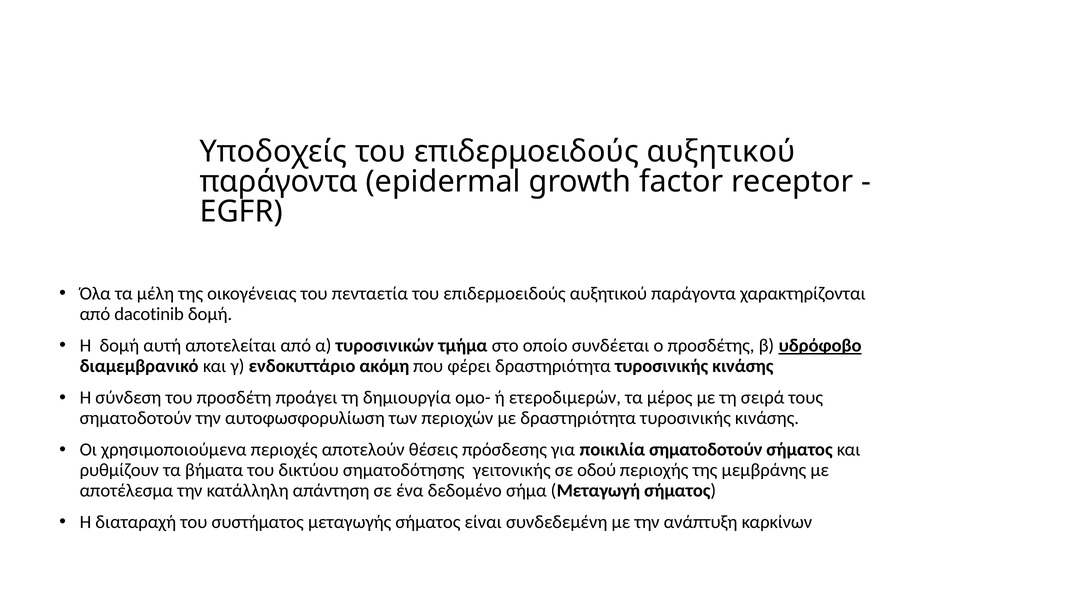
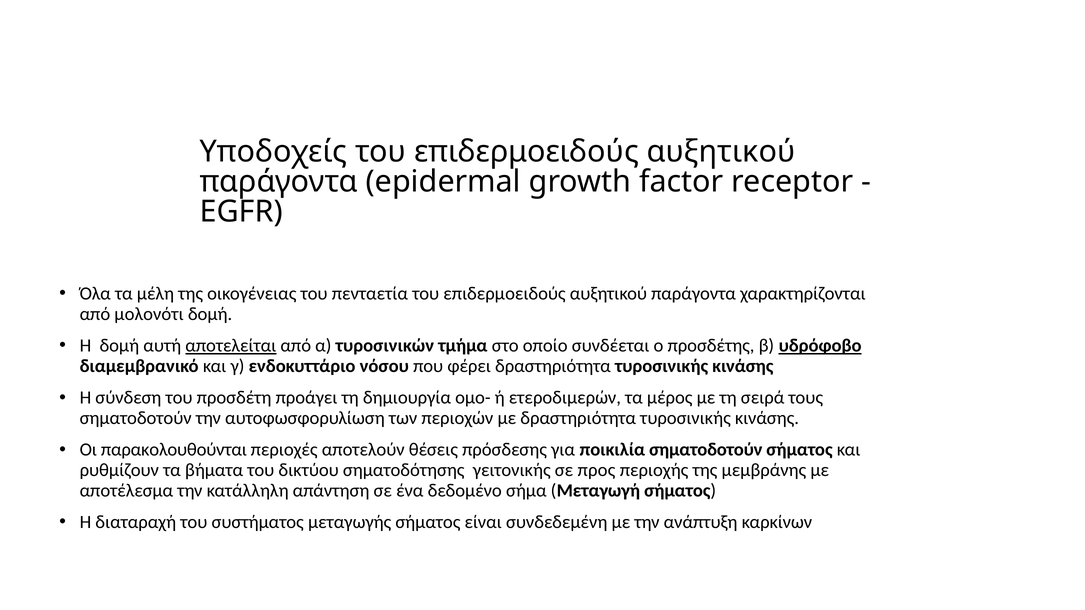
dacotinib: dacotinib -> μολονότι
αποτελείται underline: none -> present
ακόμη: ακόμη -> νόσου
χρησιμοποιούμενα: χρησιμοποιούμενα -> παρακολουθούνται
οδού: οδού -> προς
